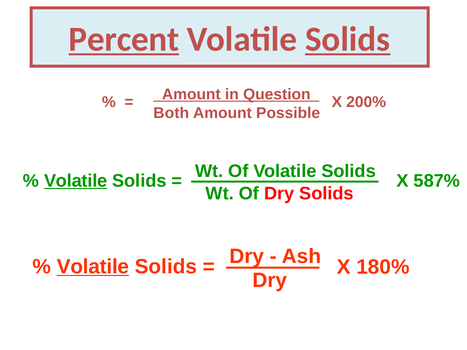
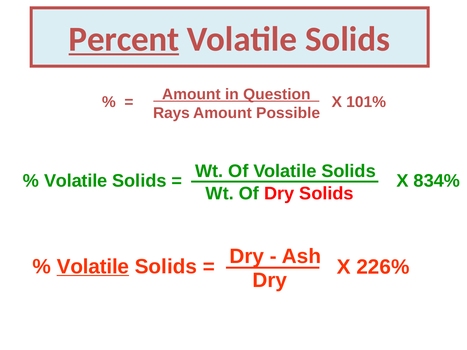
Solids at (348, 39) underline: present -> none
200%: 200% -> 101%
Both: Both -> Rays
Volatile at (76, 181) underline: present -> none
587%: 587% -> 834%
180%: 180% -> 226%
